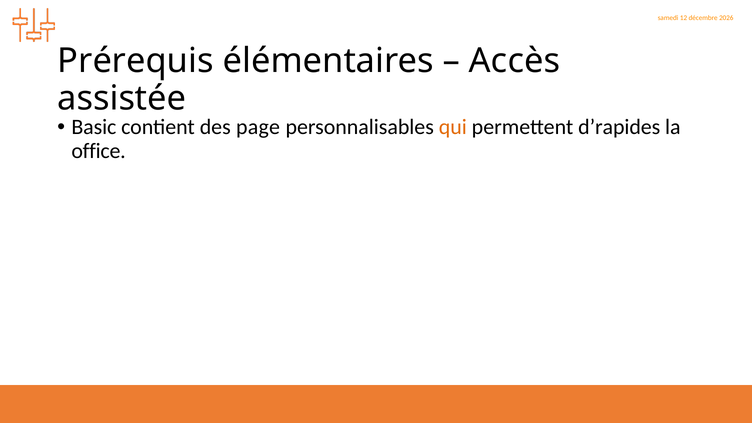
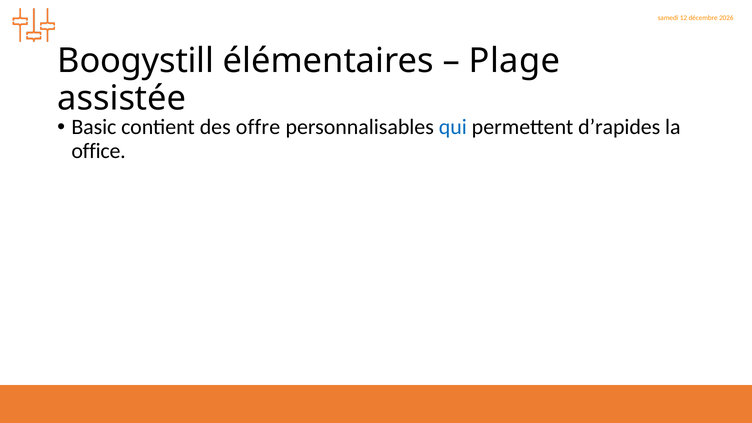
Prérequis: Prérequis -> Boogystill
Accès: Accès -> Plage
page: page -> offre
qui colour: orange -> blue
